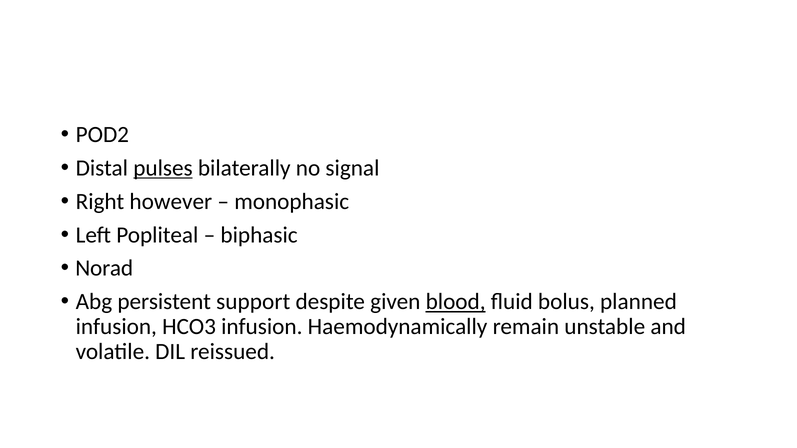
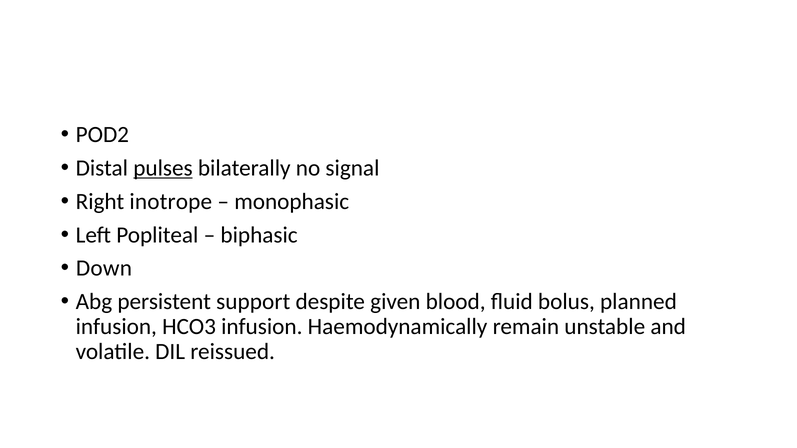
however: however -> inotrope
Norad: Norad -> Down
blood underline: present -> none
